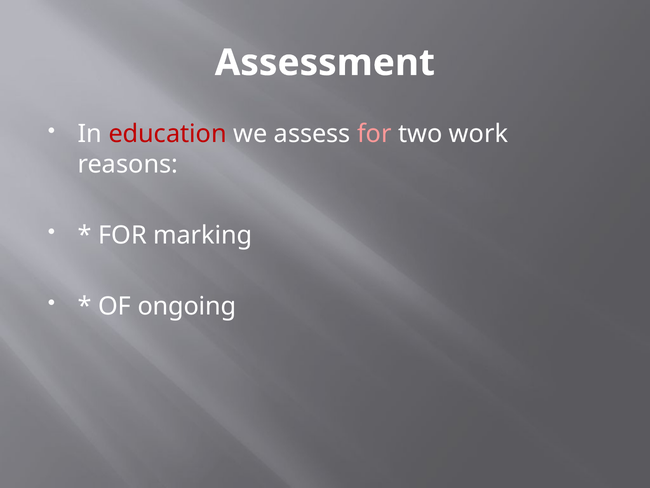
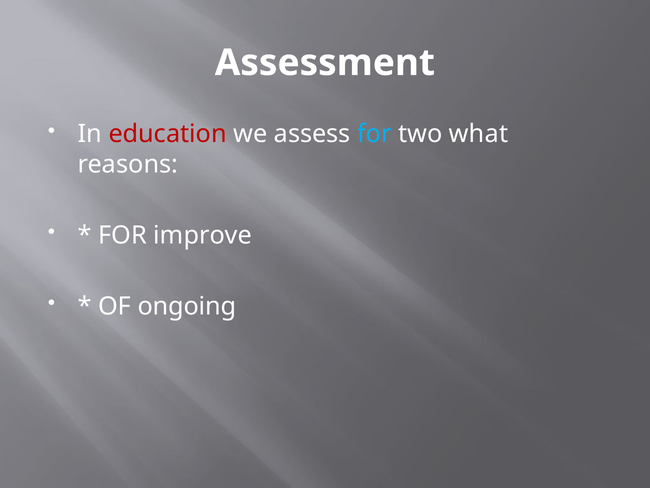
for at (374, 134) colour: pink -> light blue
work: work -> what
marking: marking -> improve
